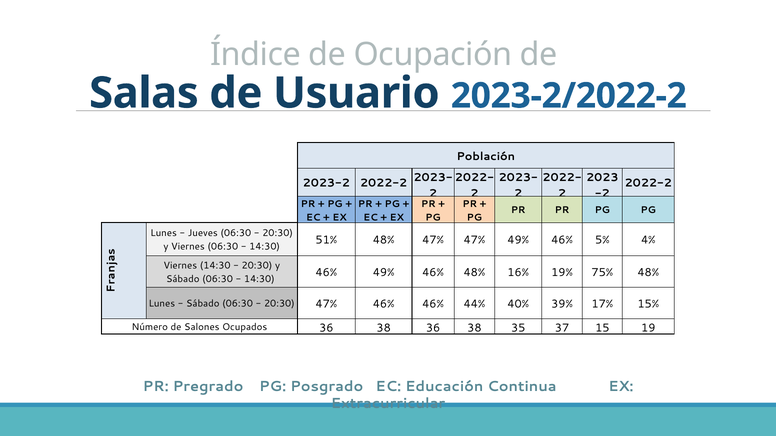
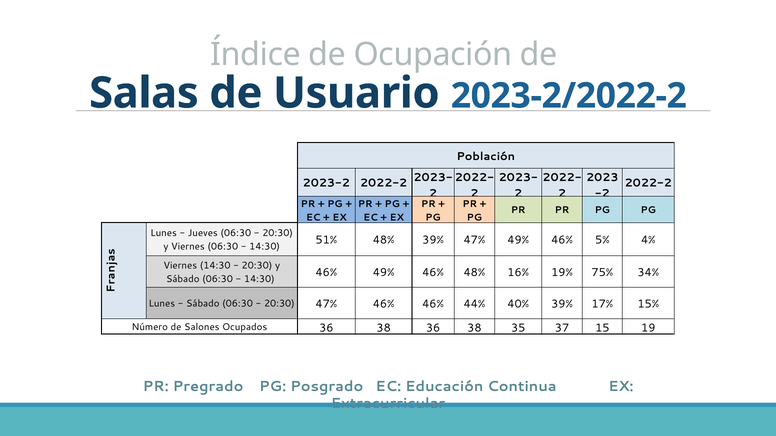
48% 47%: 47% -> 39%
75% 48%: 48% -> 34%
